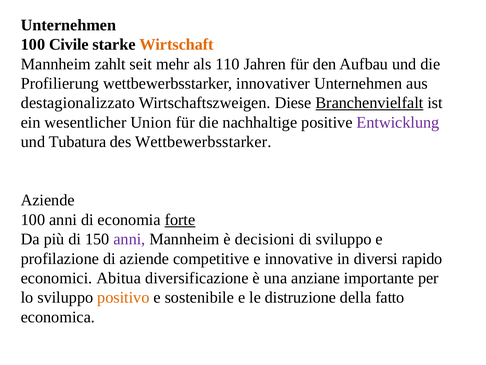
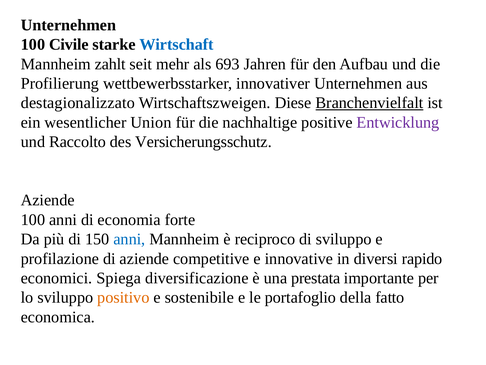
Wirtschaft colour: orange -> blue
110: 110 -> 693
Tubatura: Tubatura -> Raccolto
des Wettbewerbsstarker: Wettbewerbsstarker -> Versicherungsschutz
forte underline: present -> none
anni at (129, 239) colour: purple -> blue
decisioni: decisioni -> reciproco
Abitua: Abitua -> Spiega
anziane: anziane -> prestata
distruzione: distruzione -> portafoglio
